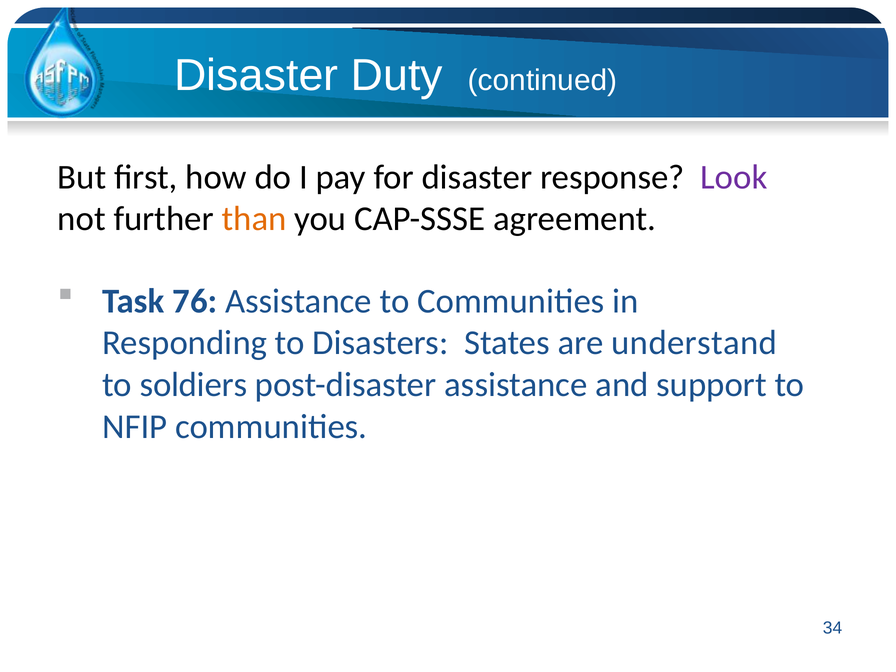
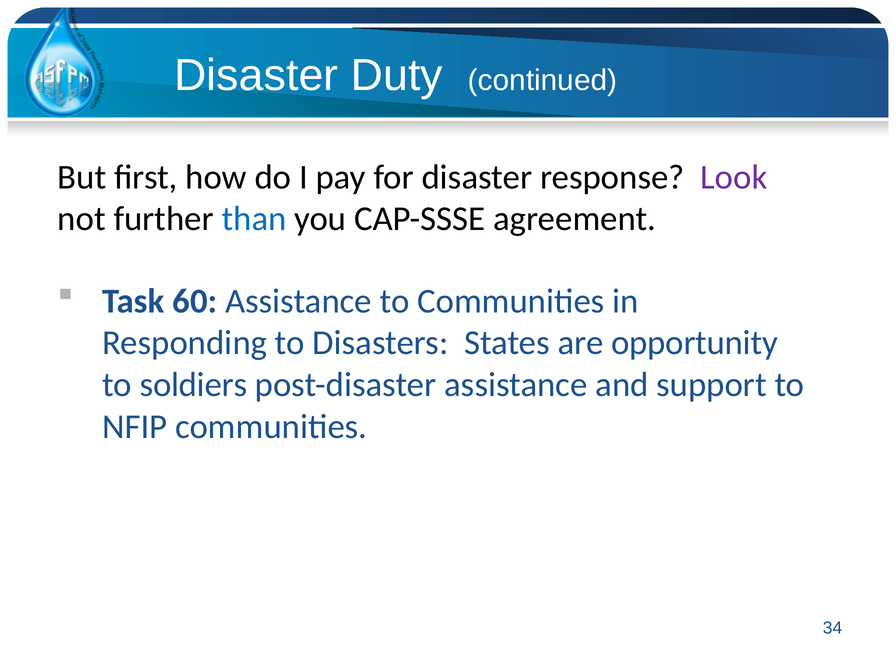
than colour: orange -> blue
76: 76 -> 60
understand: understand -> opportunity
